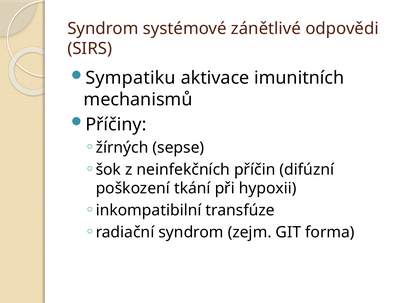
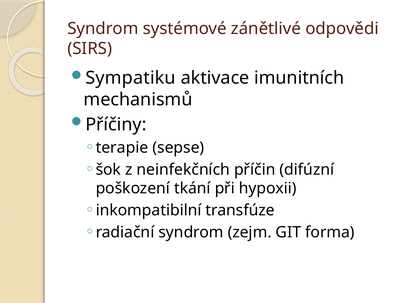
žírných: žírných -> terapie
